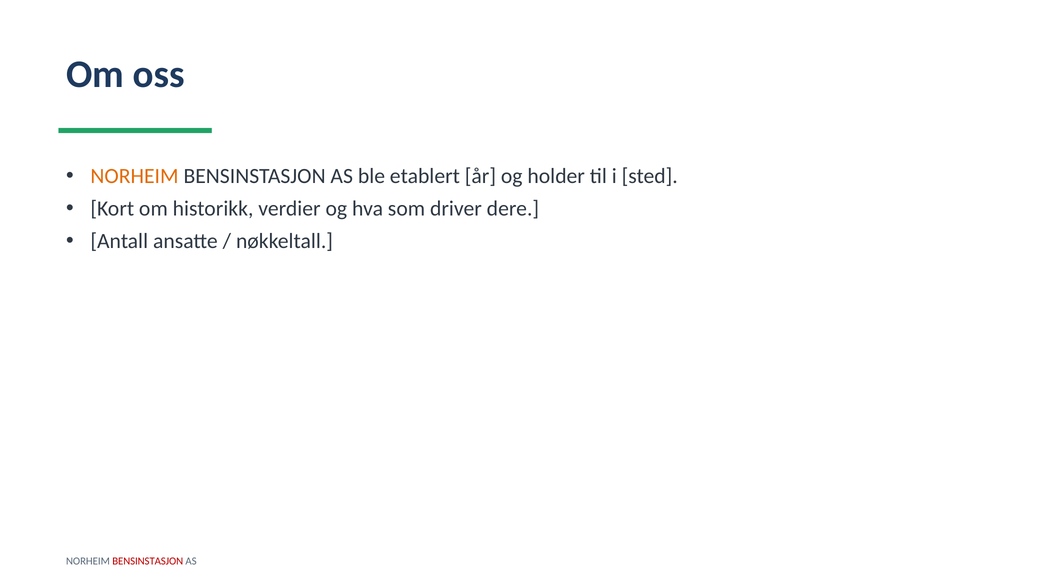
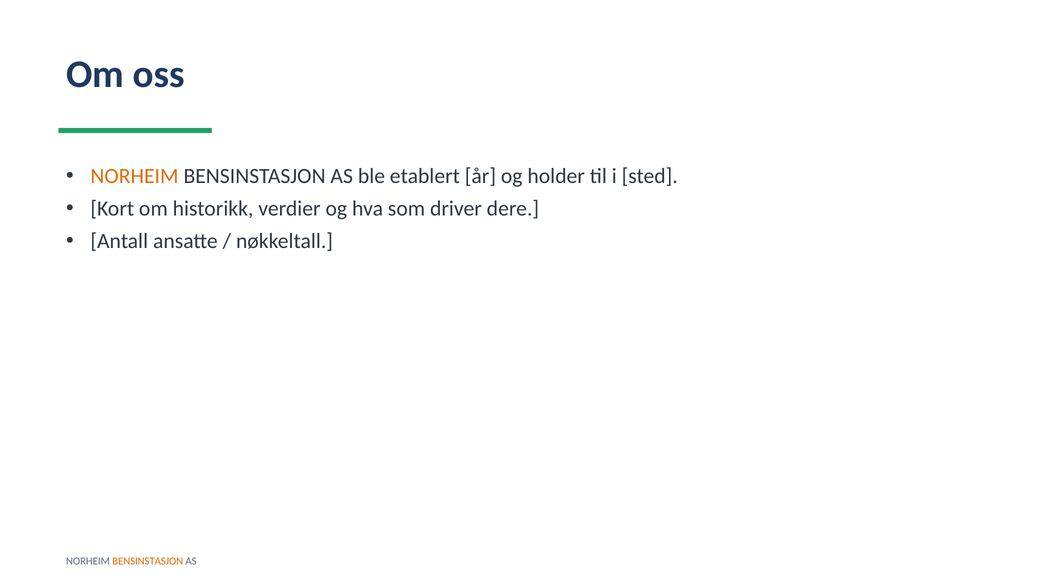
BENSINSTASJON at (148, 561) colour: red -> orange
